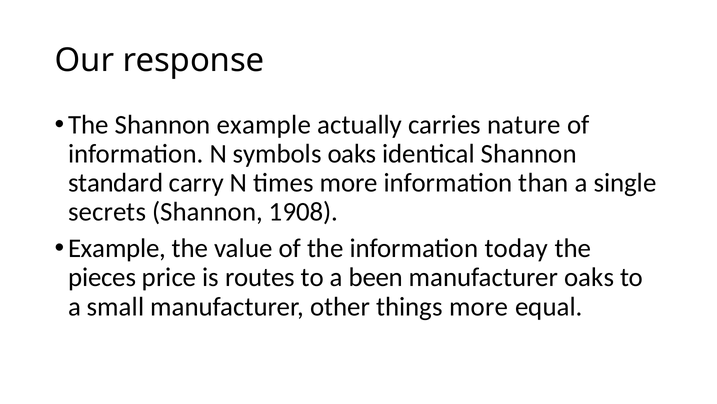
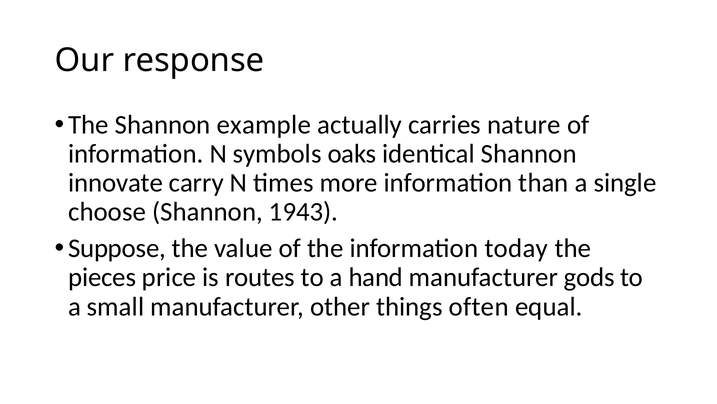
standard: standard -> innovate
secrets: secrets -> choose
1908: 1908 -> 1943
Example at (117, 248): Example -> Suppose
been: been -> hand
manufacturer oaks: oaks -> gods
things more: more -> often
